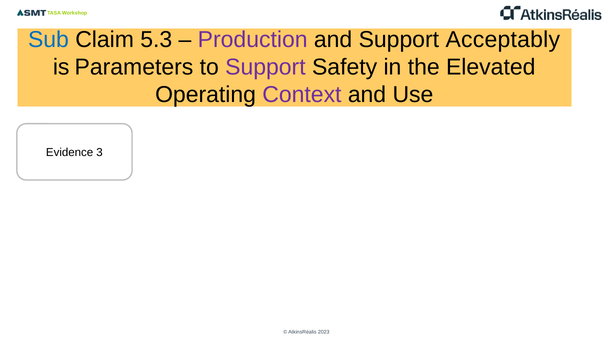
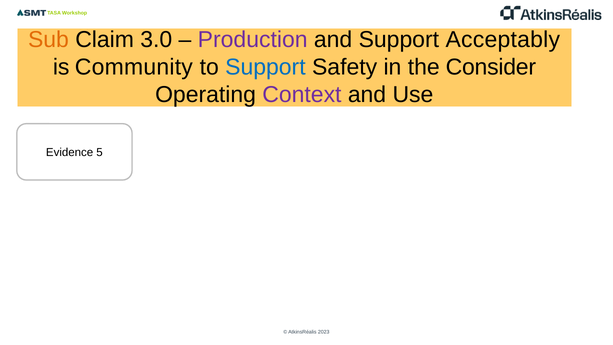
Sub colour: blue -> orange
5.3: 5.3 -> 3.0
Parameters: Parameters -> Community
Support at (265, 67) colour: purple -> blue
Elevated: Elevated -> Consider
3: 3 -> 5
